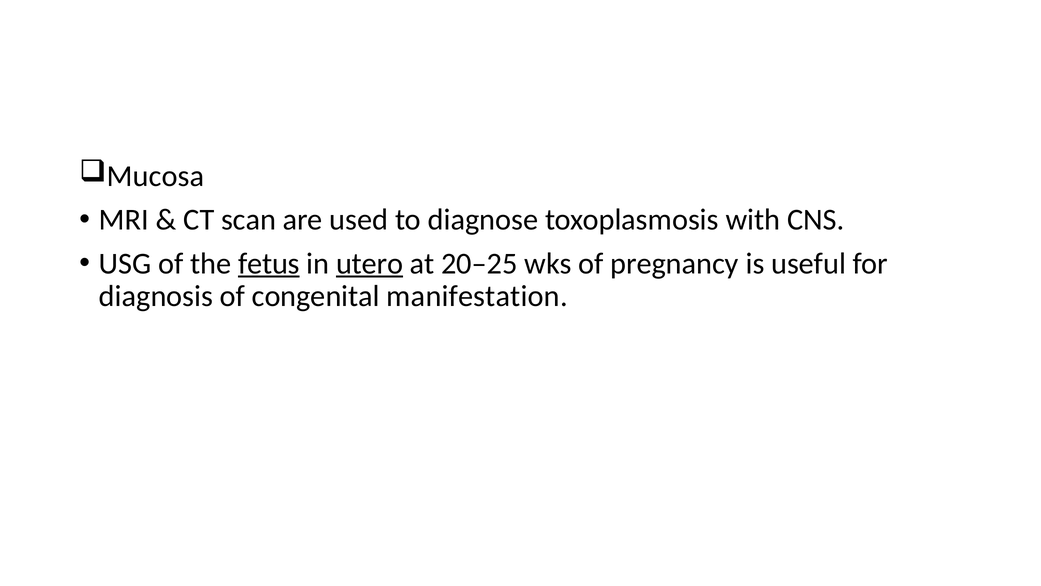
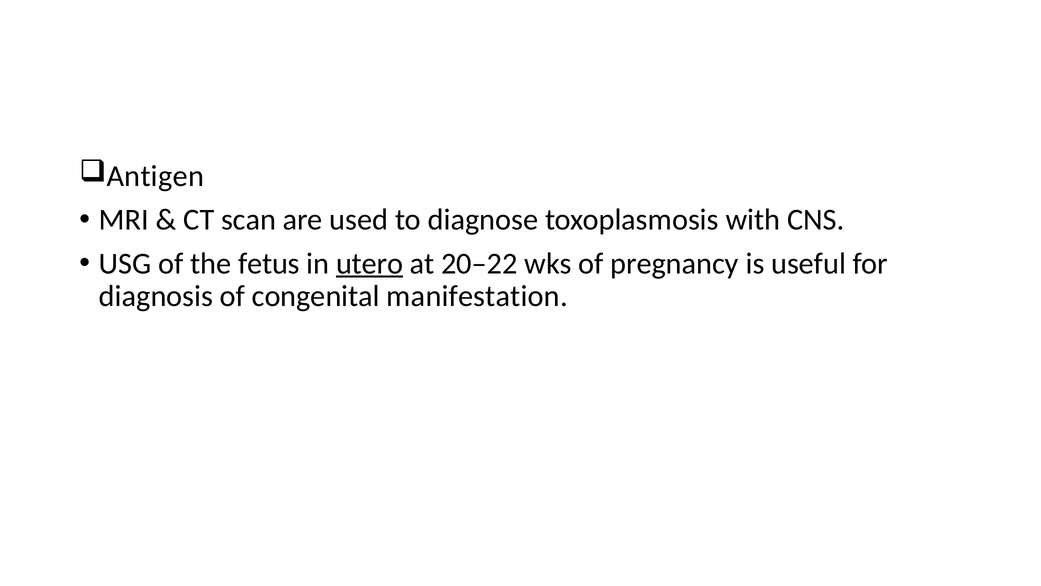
Mucosa: Mucosa -> Antigen
fetus underline: present -> none
20–25: 20–25 -> 20–22
